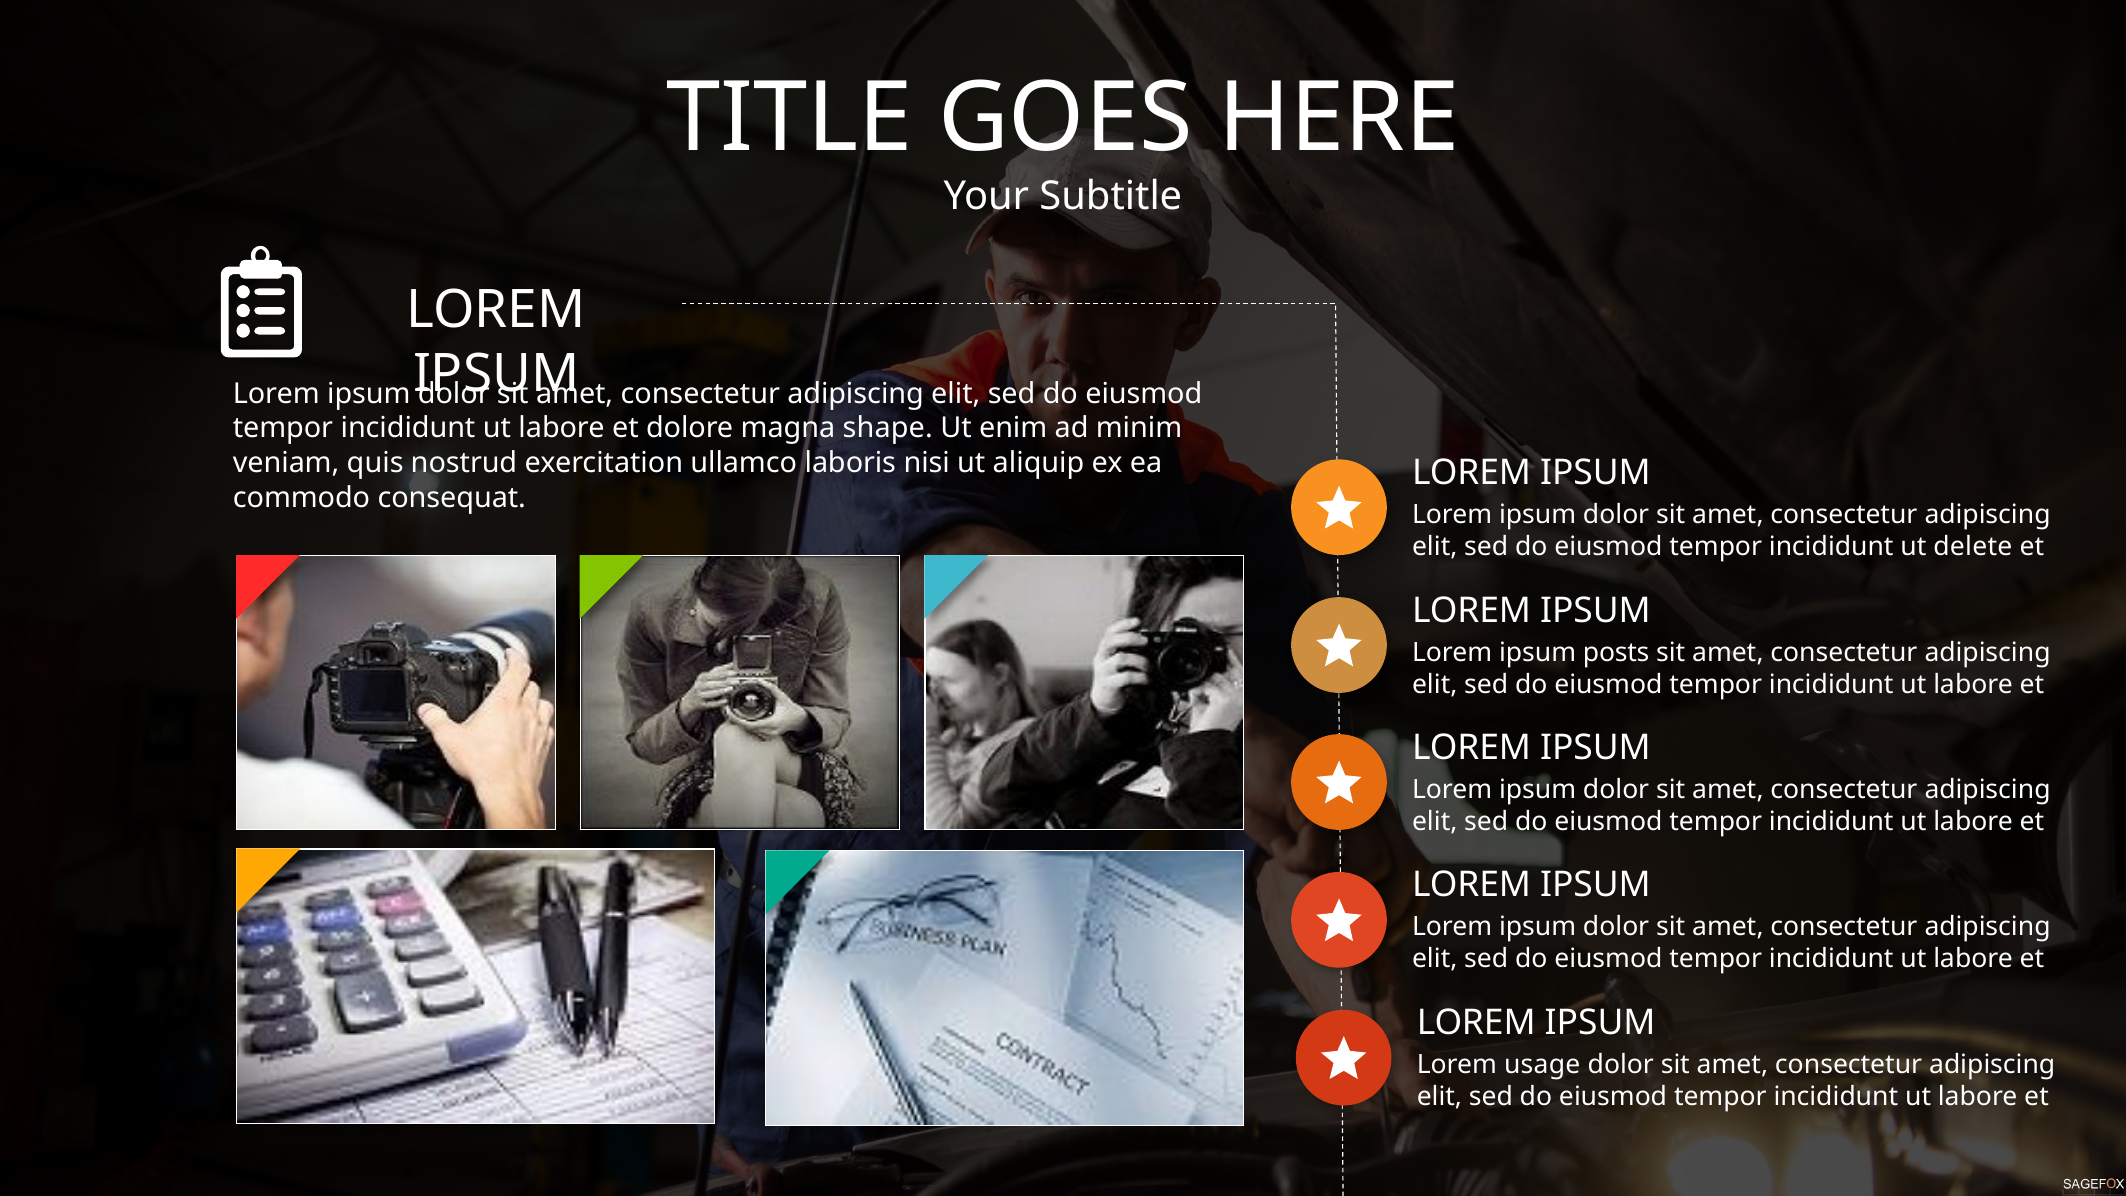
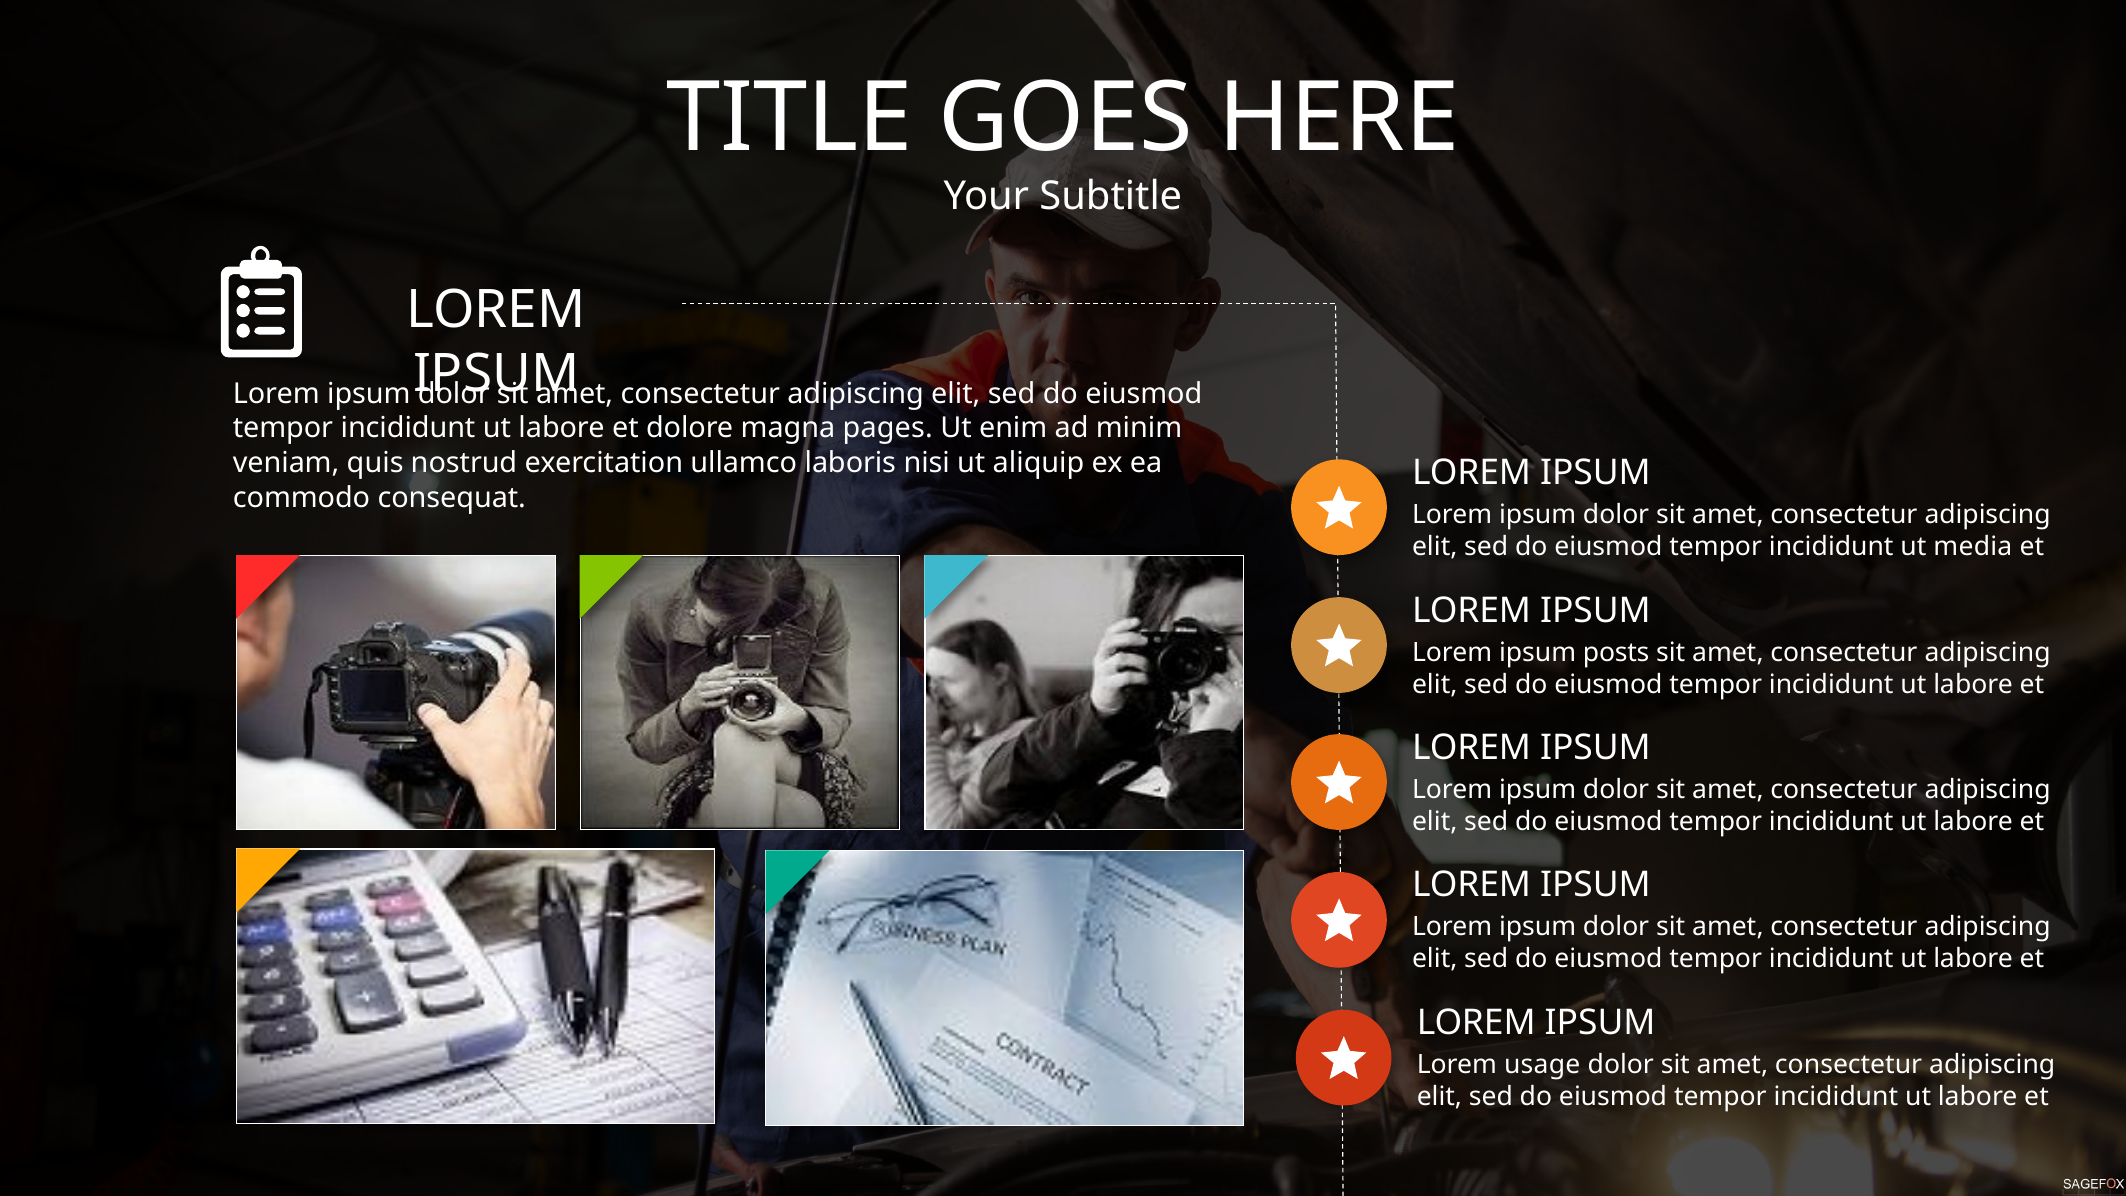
shape: shape -> pages
delete: delete -> media
